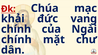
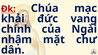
chính at (16, 40): chính -> nhậm
